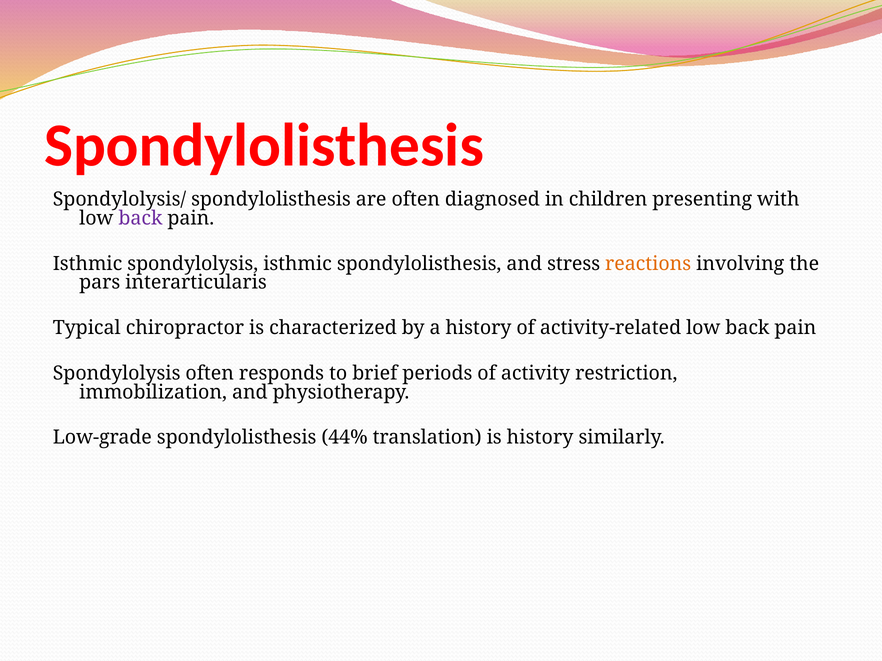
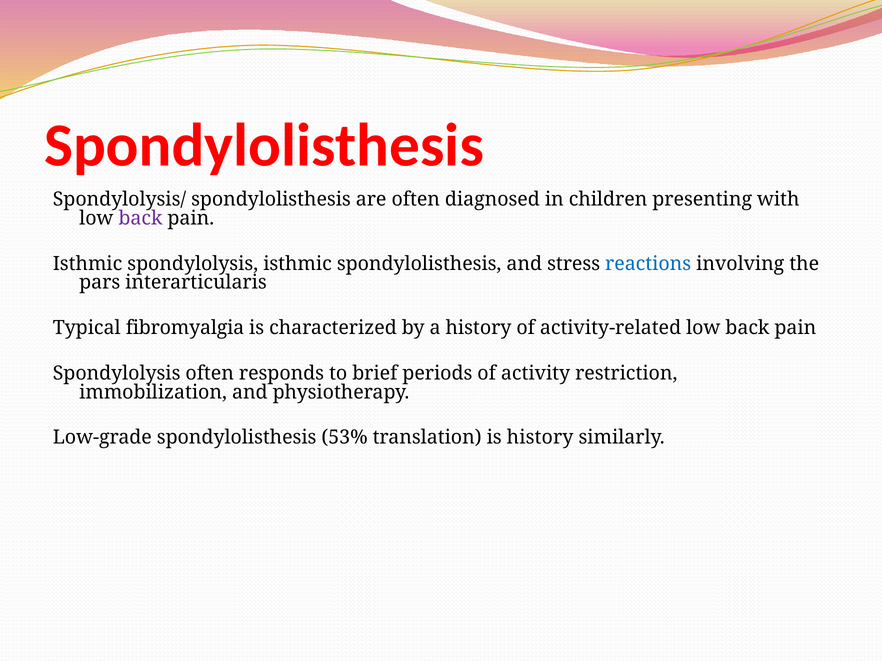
reactions colour: orange -> blue
chiropractor: chiropractor -> fibromyalgia
44%: 44% -> 53%
